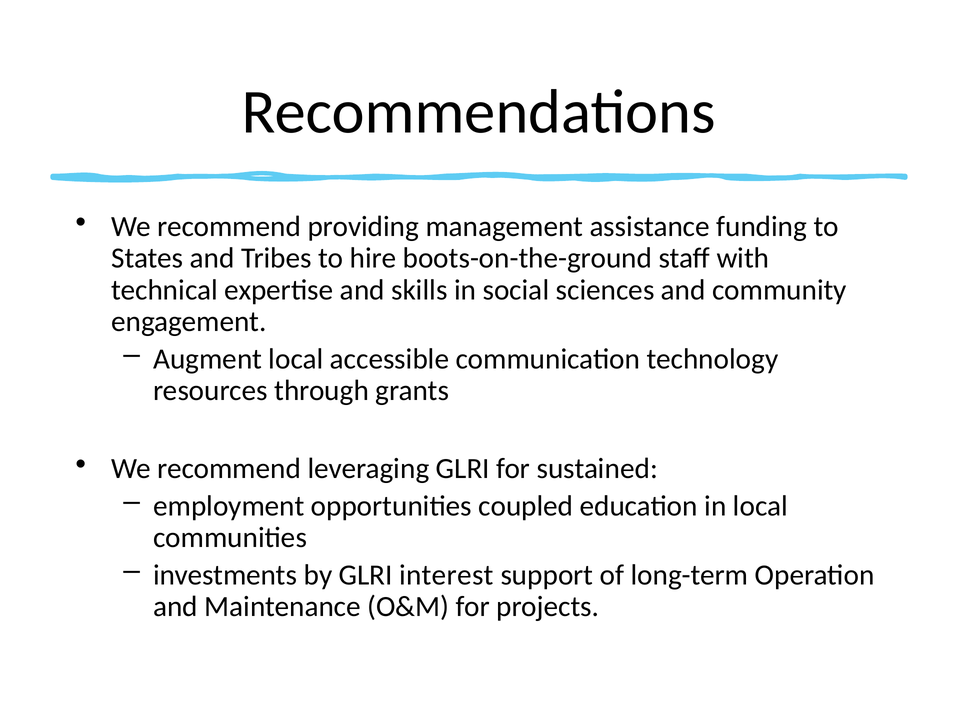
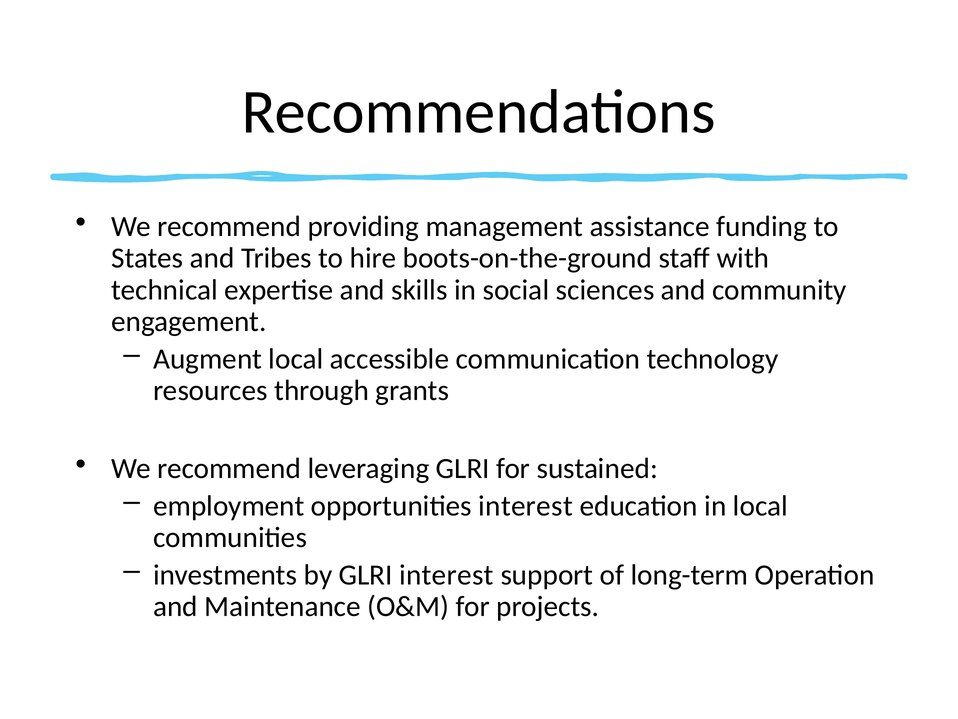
opportunities coupled: coupled -> interest
